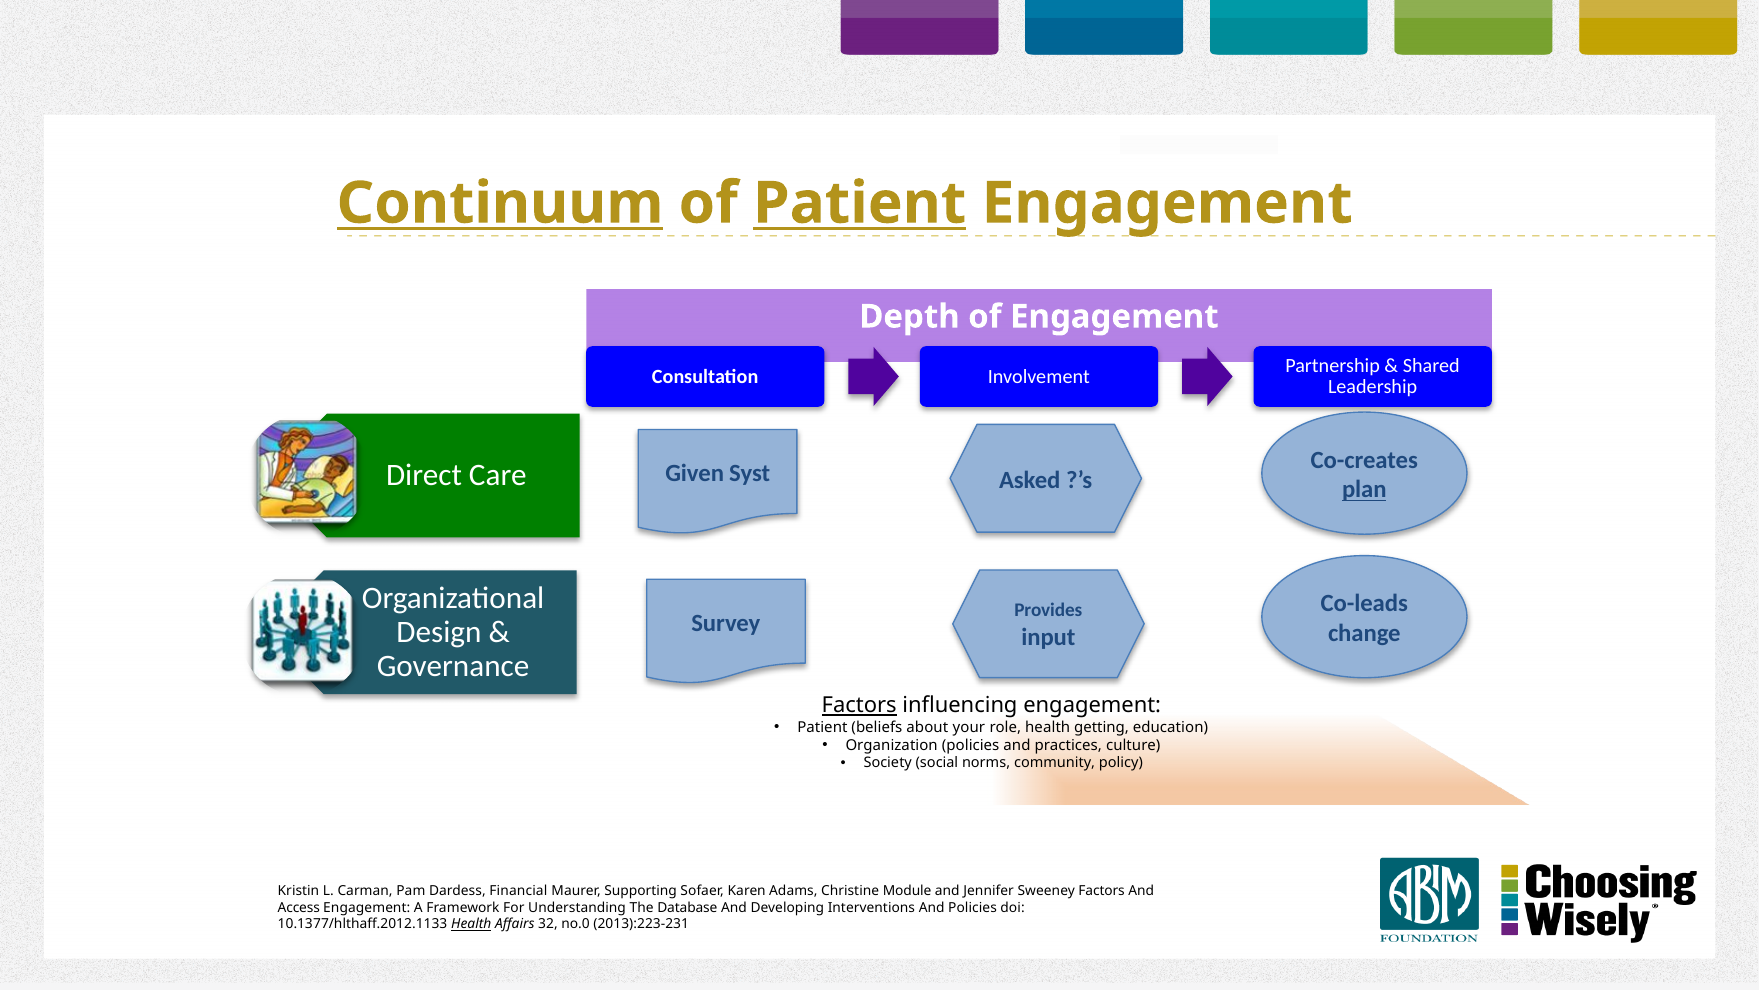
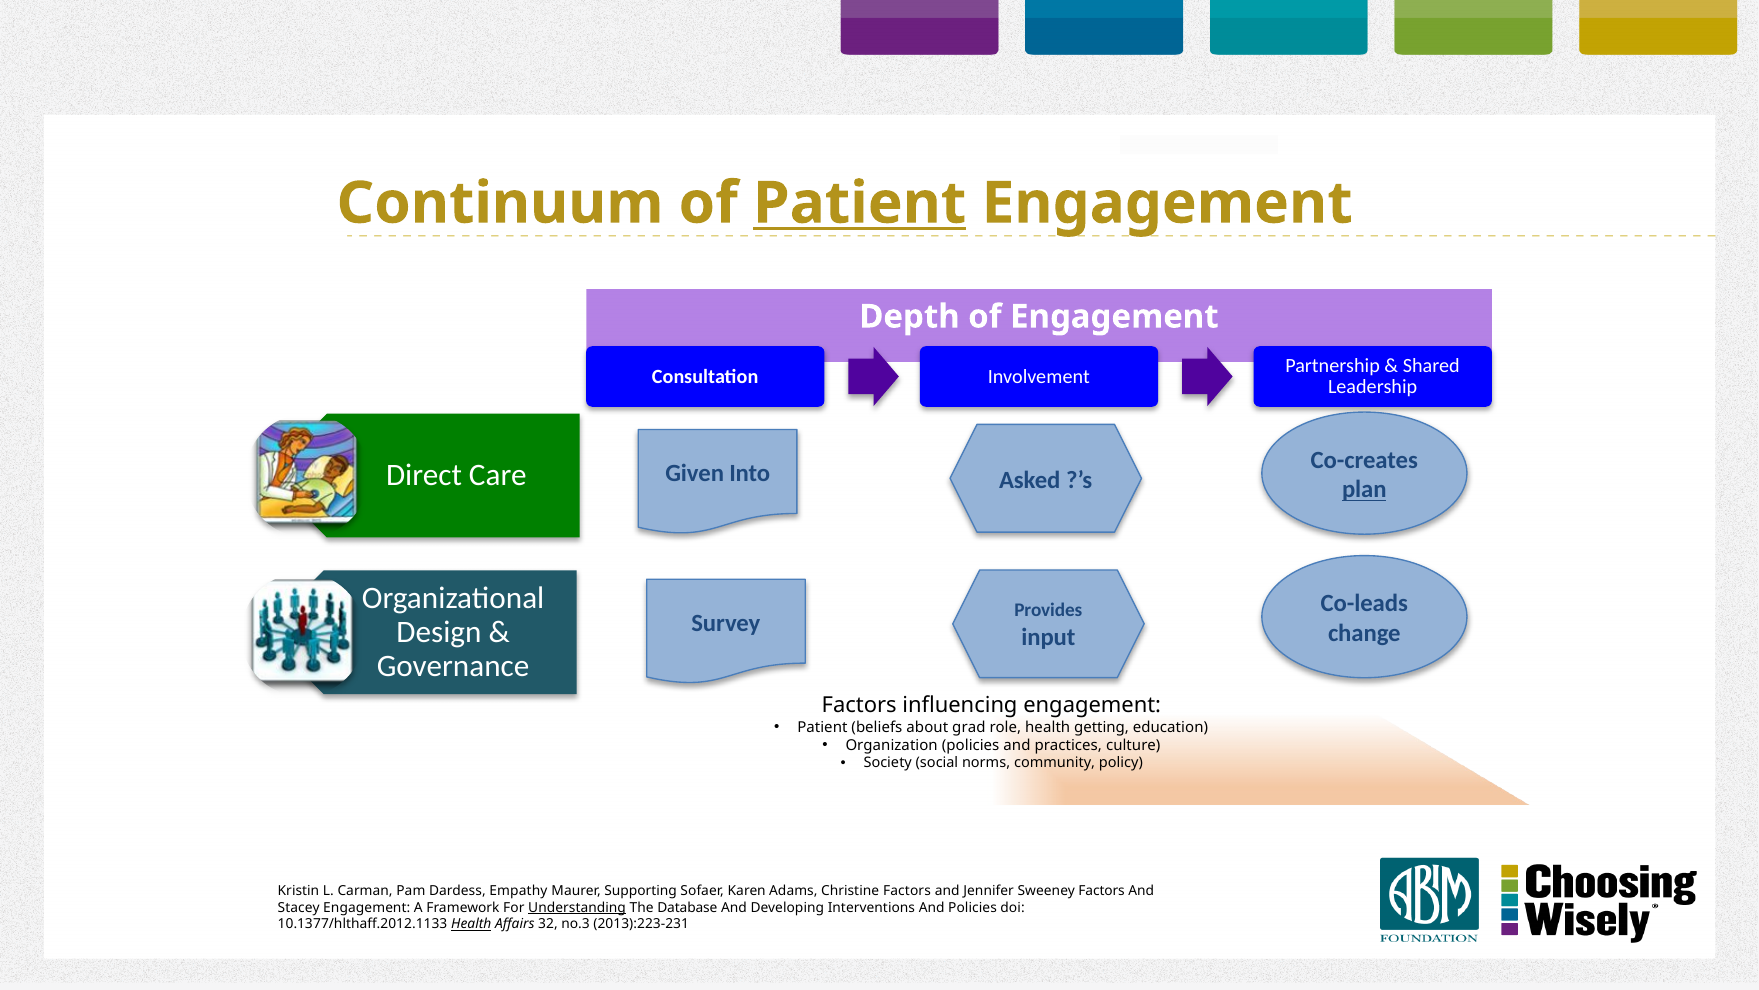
Continuum underline: present -> none
Syst: Syst -> Into
Factors at (859, 705) underline: present -> none
your: your -> grad
Financial: Financial -> Empathy
Christine Module: Module -> Factors
Access: Access -> Stacey
Understanding underline: none -> present
no.0: no.0 -> no.3
